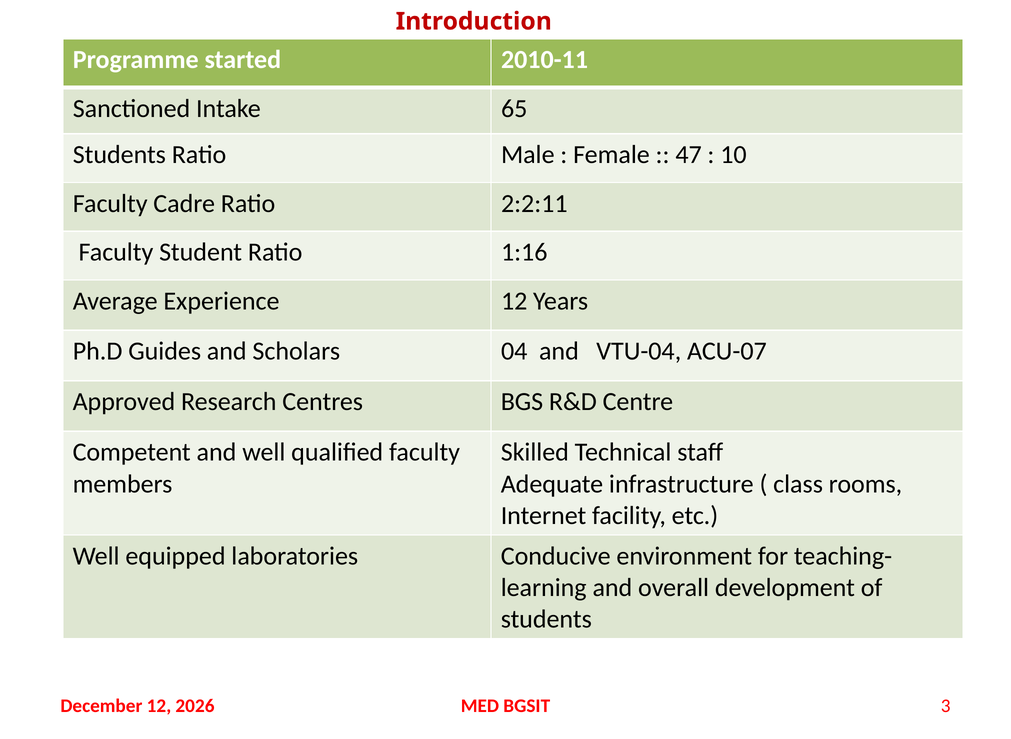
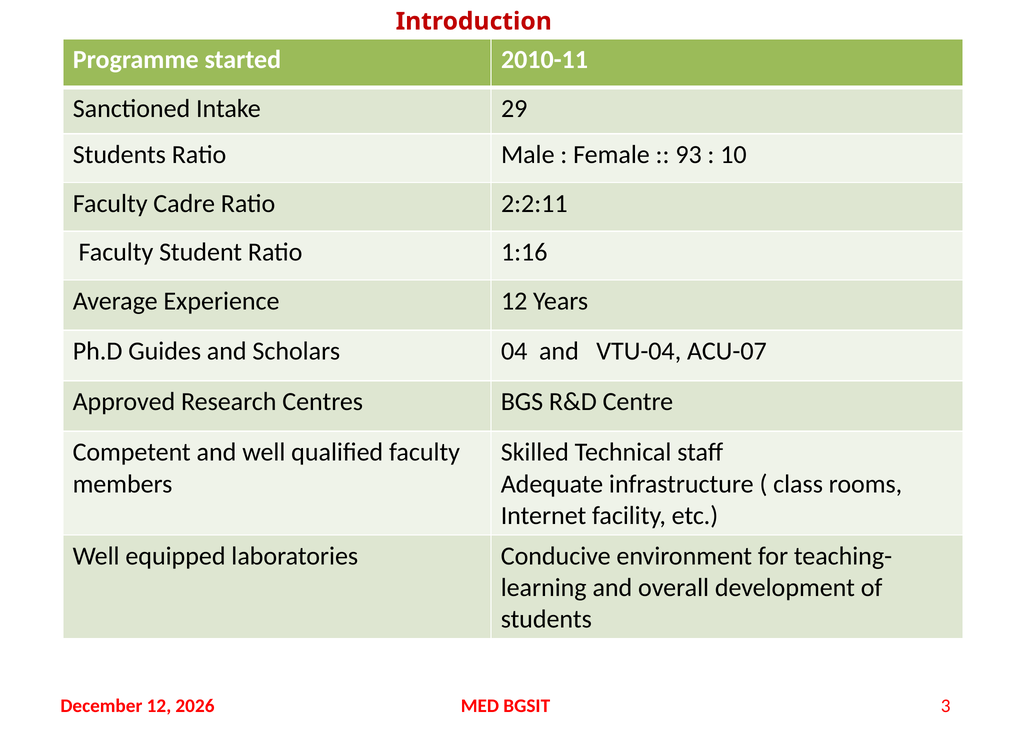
65: 65 -> 29
47: 47 -> 93
